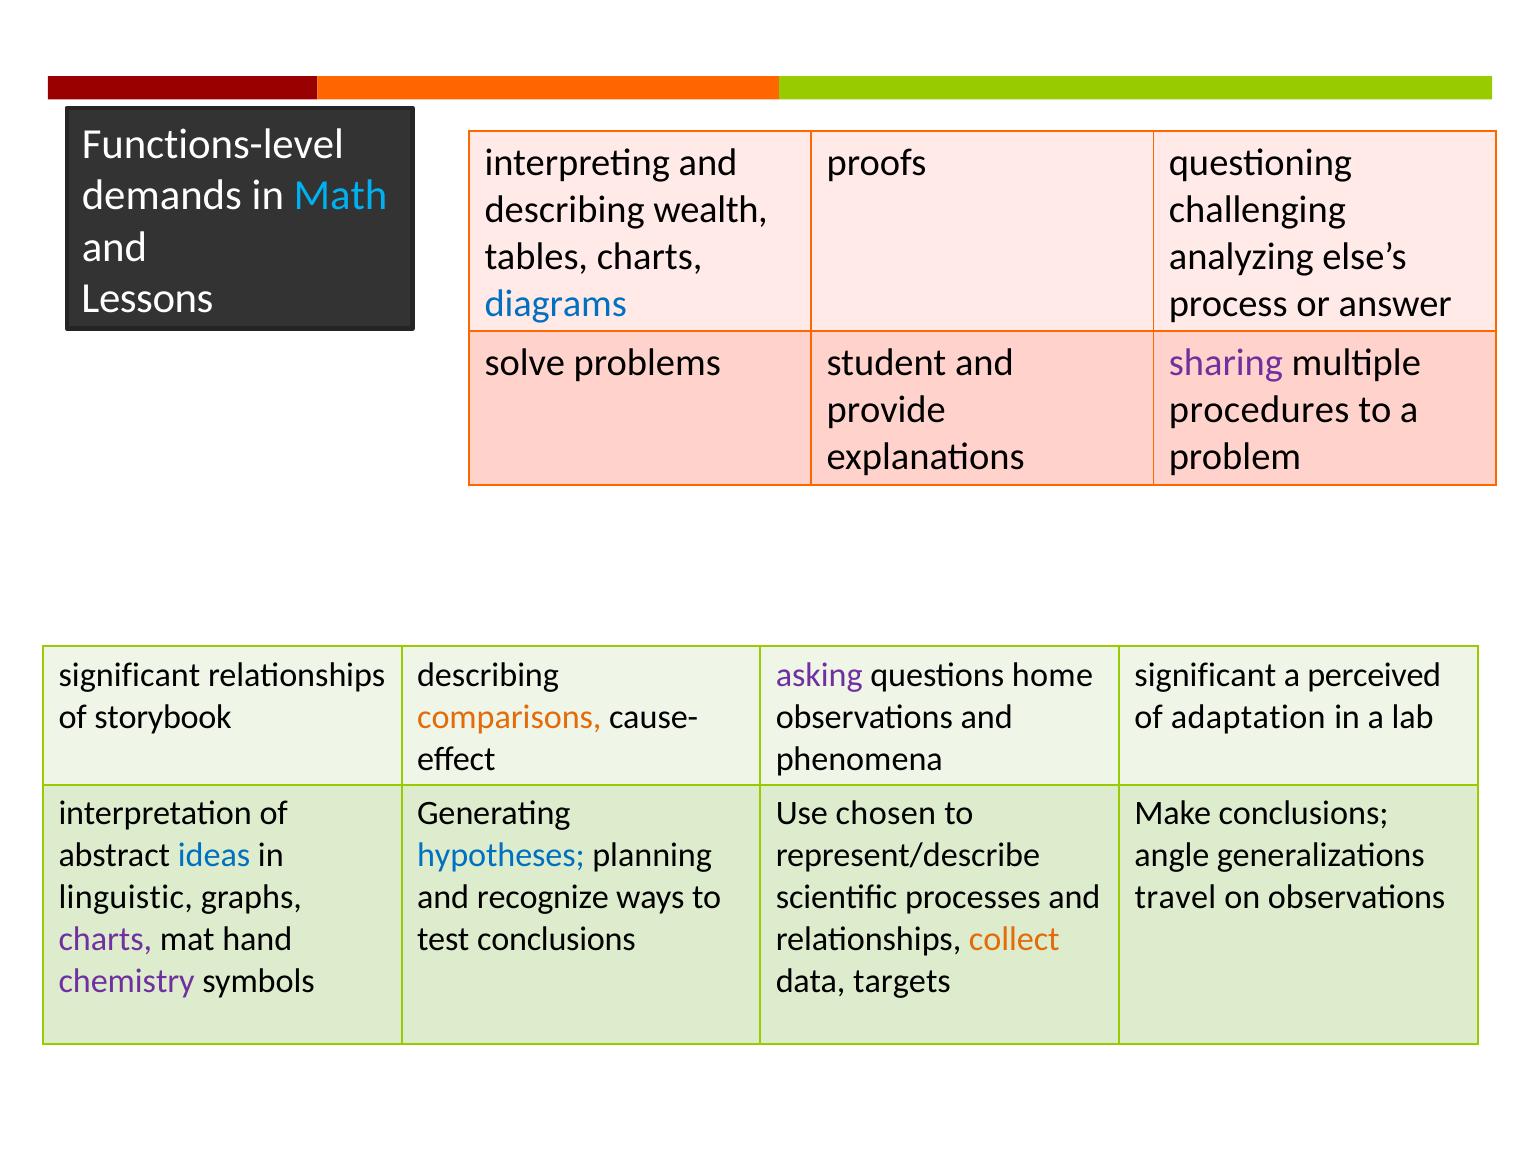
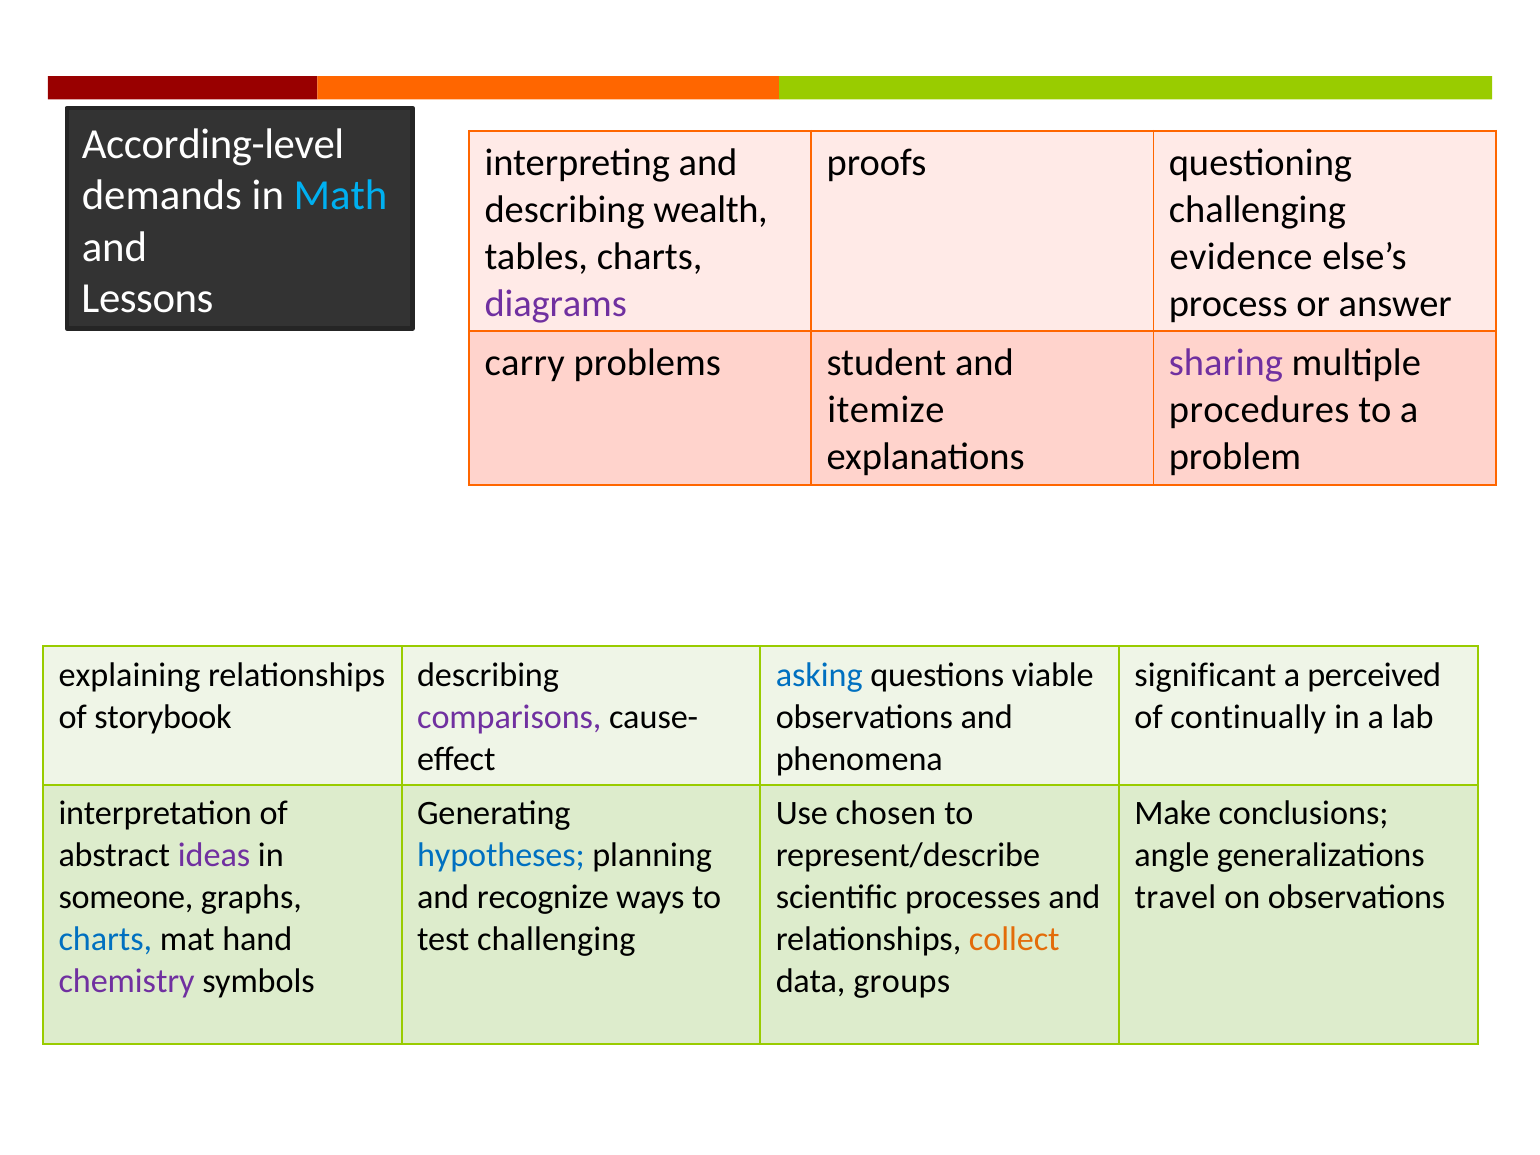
Functions-level: Functions-level -> According-level
analyzing: analyzing -> evidence
diagrams colour: blue -> purple
solve: solve -> carry
provide: provide -> itemize
significant at (129, 675): significant -> explaining
asking colour: purple -> blue
home: home -> viable
comparisons colour: orange -> purple
adaptation: adaptation -> continually
ideas colour: blue -> purple
linguistic: linguistic -> someone
charts at (105, 939) colour: purple -> blue
test conclusions: conclusions -> challenging
targets: targets -> groups
